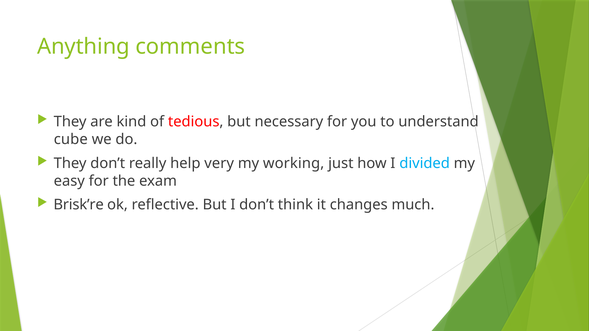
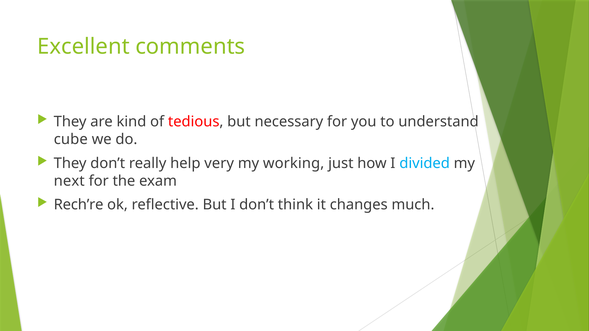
Anything: Anything -> Excellent
easy: easy -> next
Brisk’re: Brisk’re -> Rech’re
